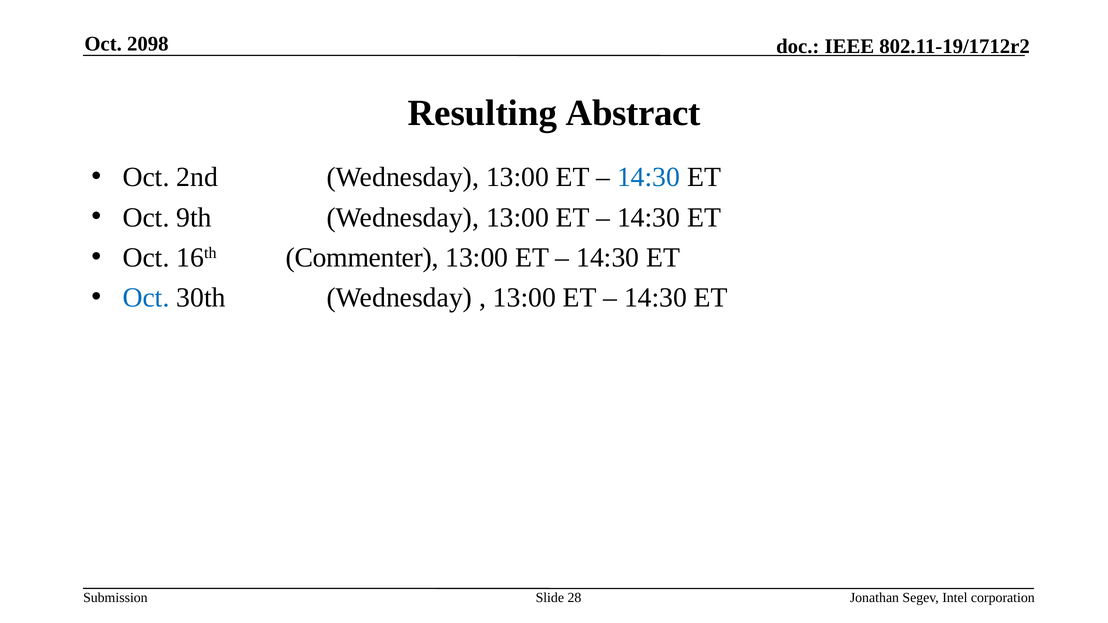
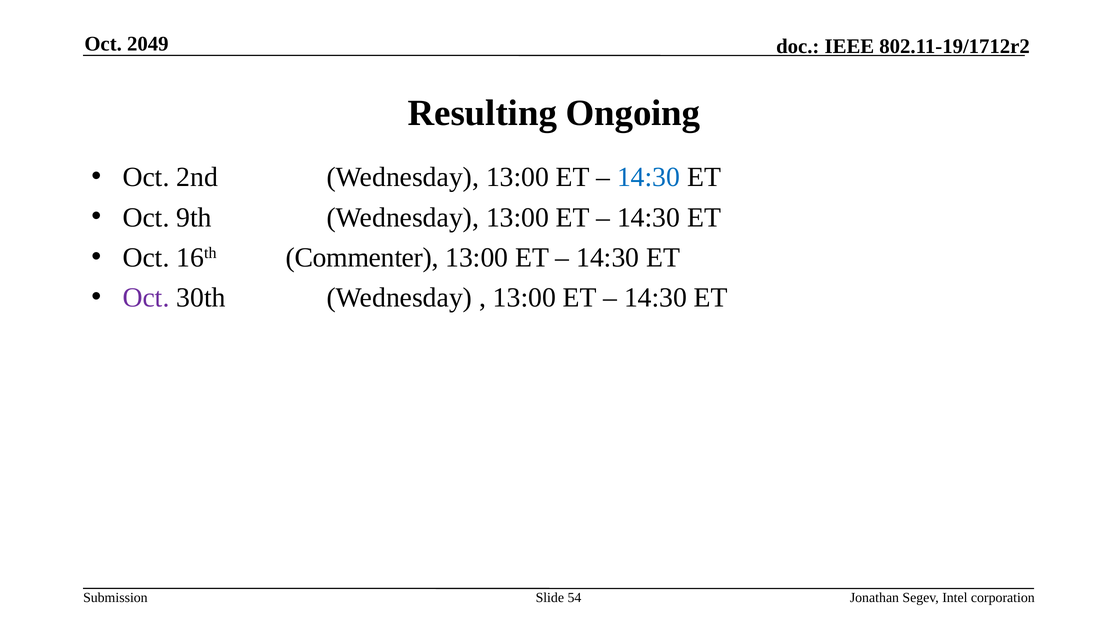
2098: 2098 -> 2049
Abstract: Abstract -> Ongoing
Oct at (146, 298) colour: blue -> purple
28: 28 -> 54
